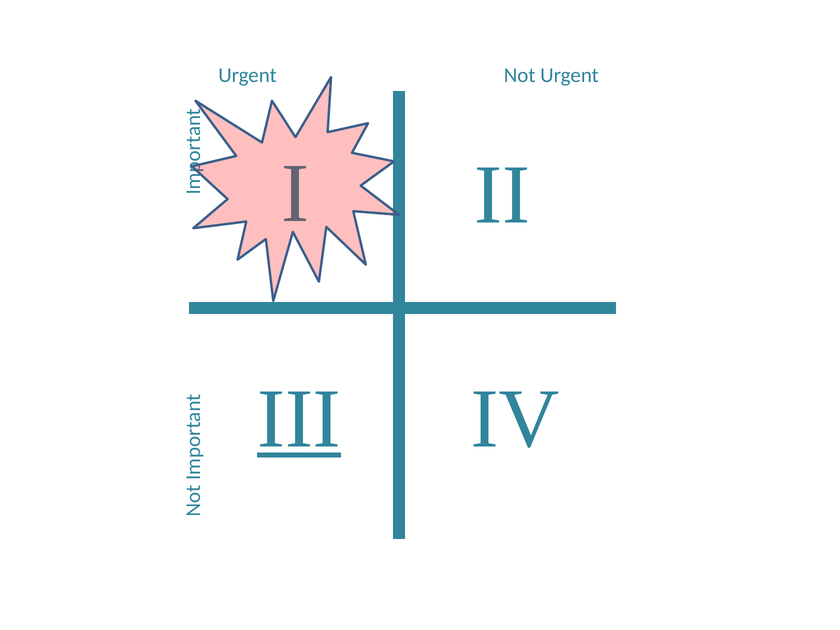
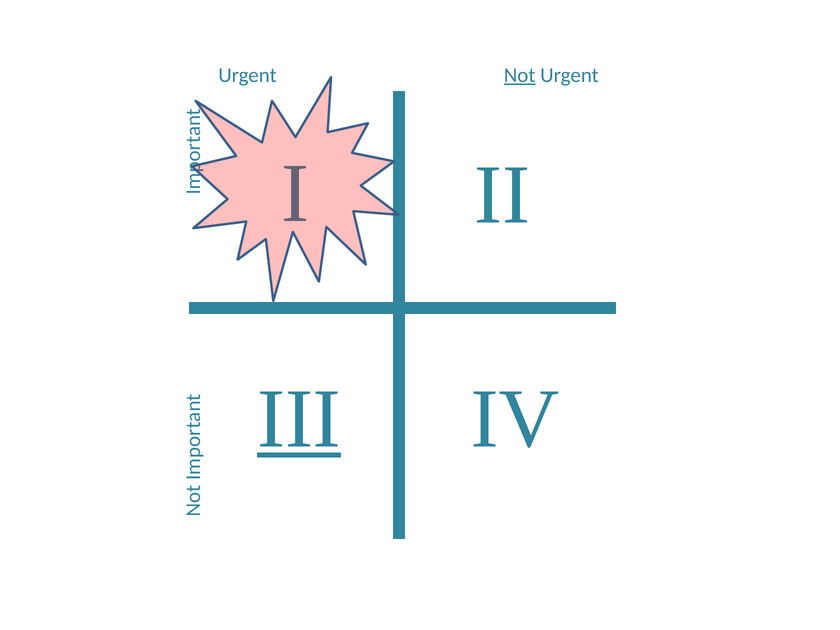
Not underline: none -> present
